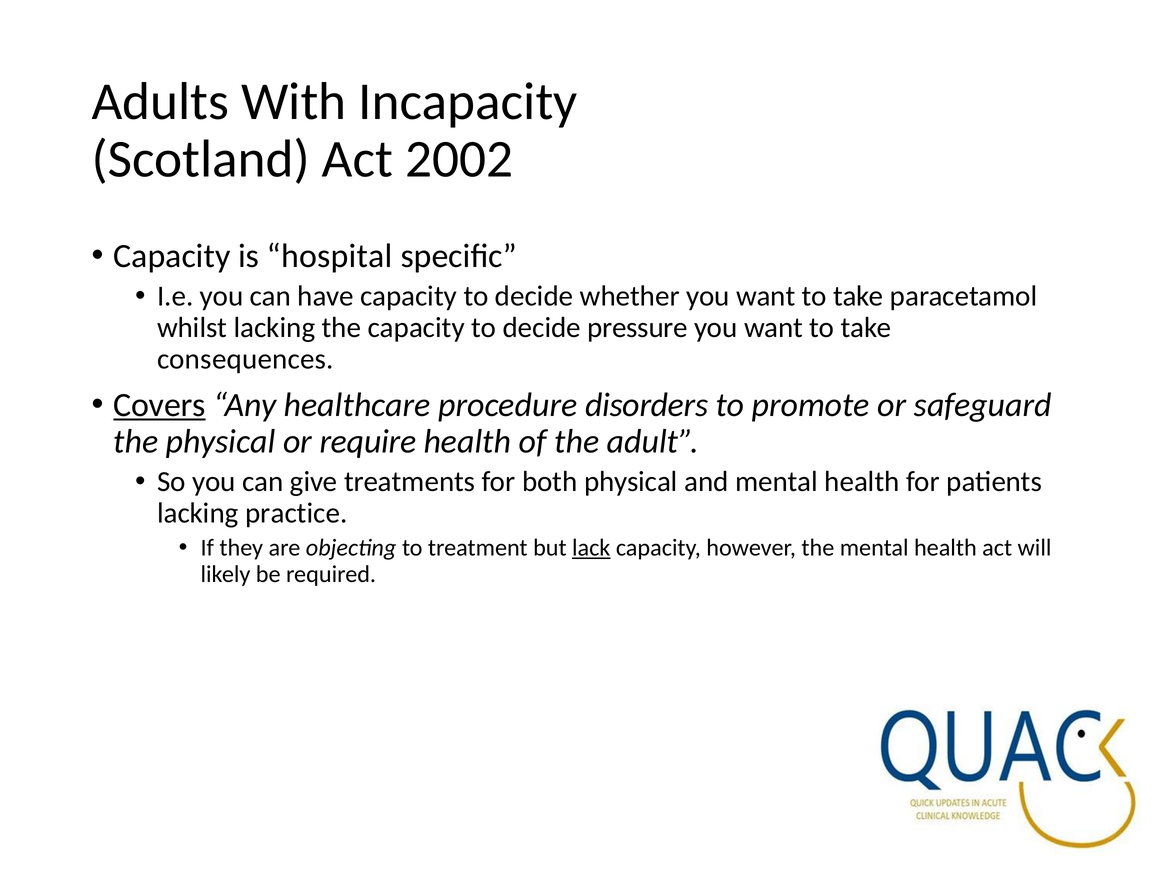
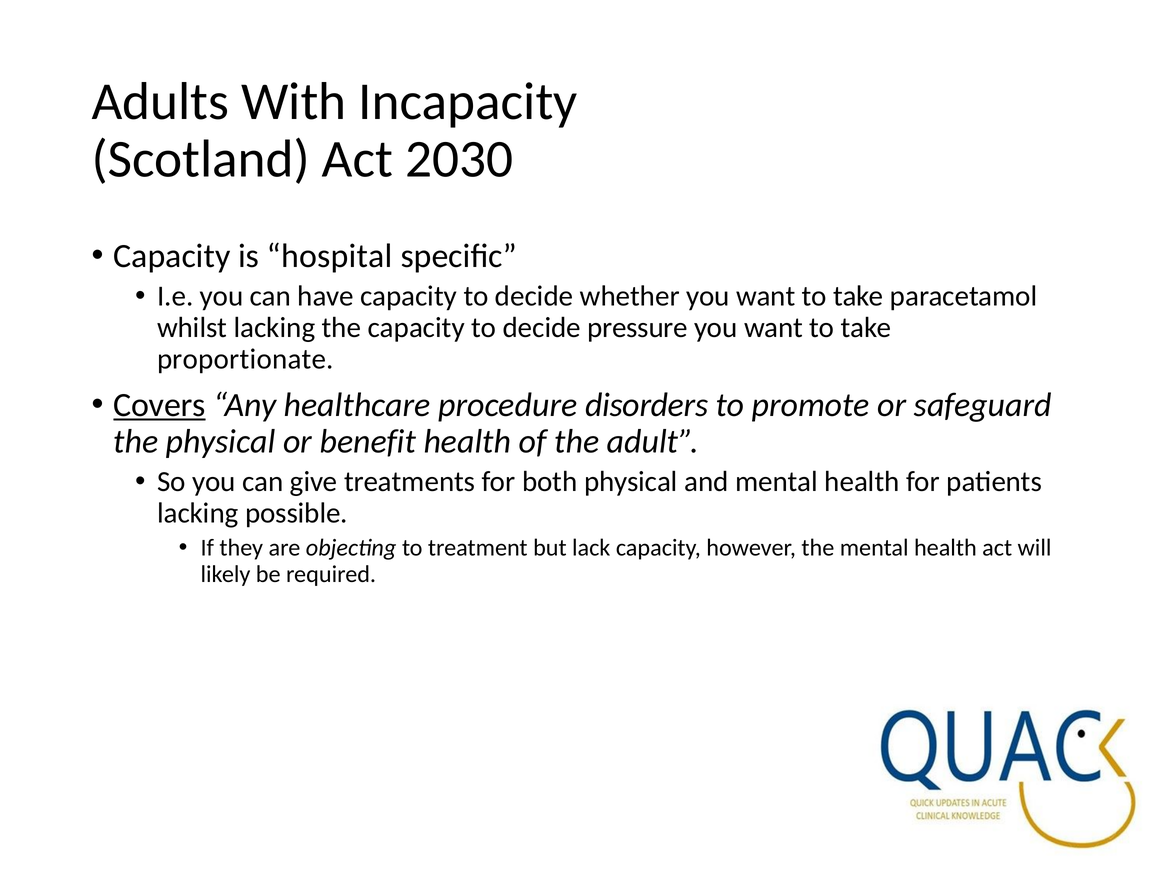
2002: 2002 -> 2030
consequences: consequences -> proportionate
require: require -> benefit
practice: practice -> possible
lack underline: present -> none
